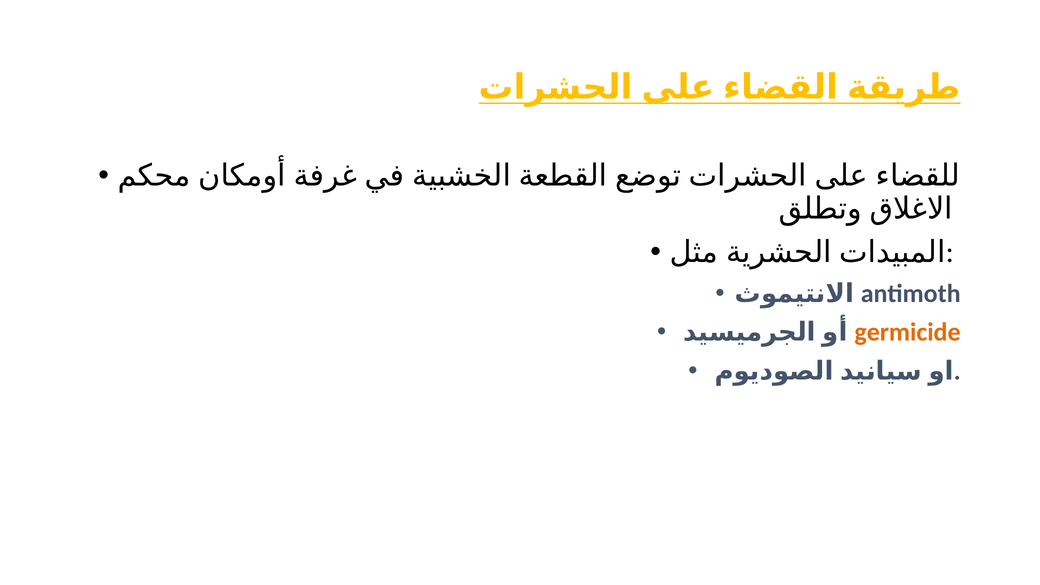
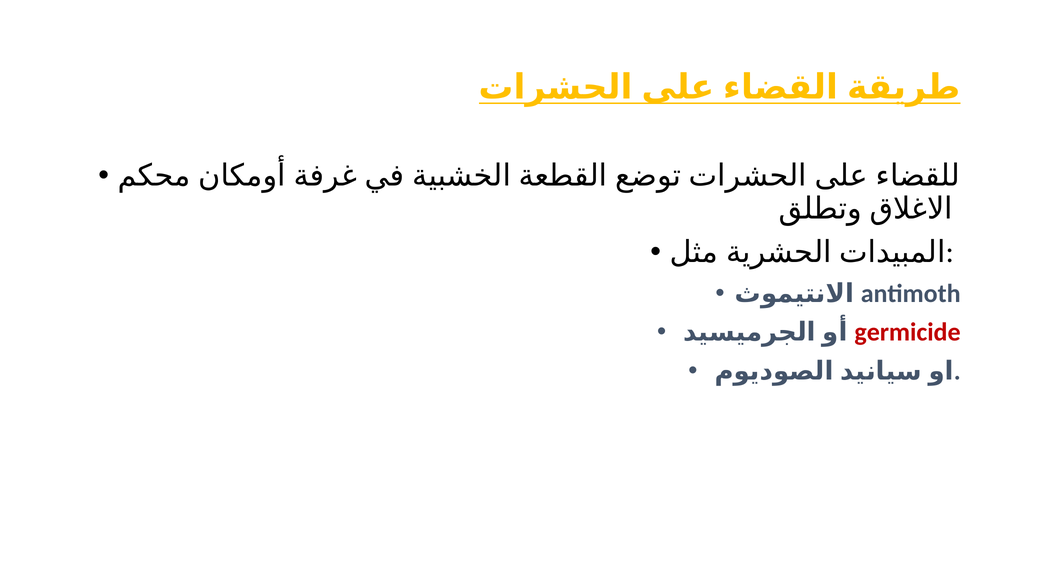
germicide colour: orange -> red
